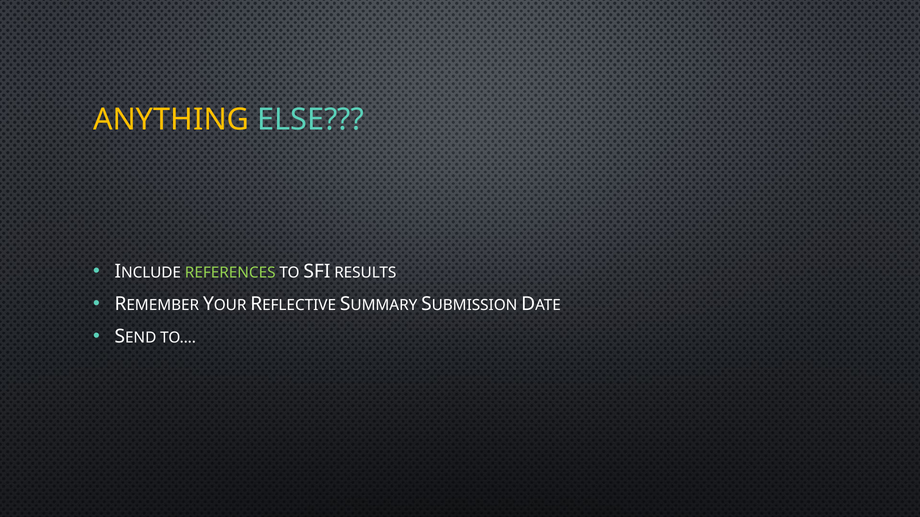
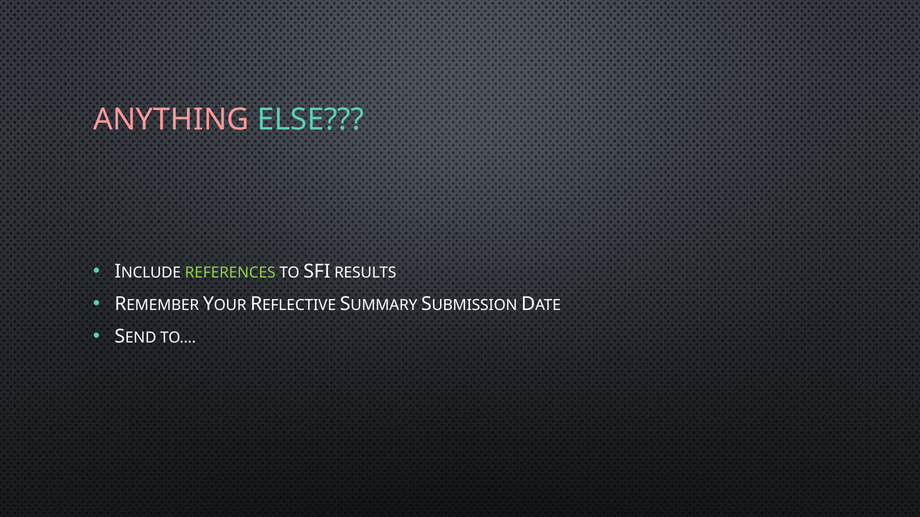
ANYTHING colour: yellow -> pink
